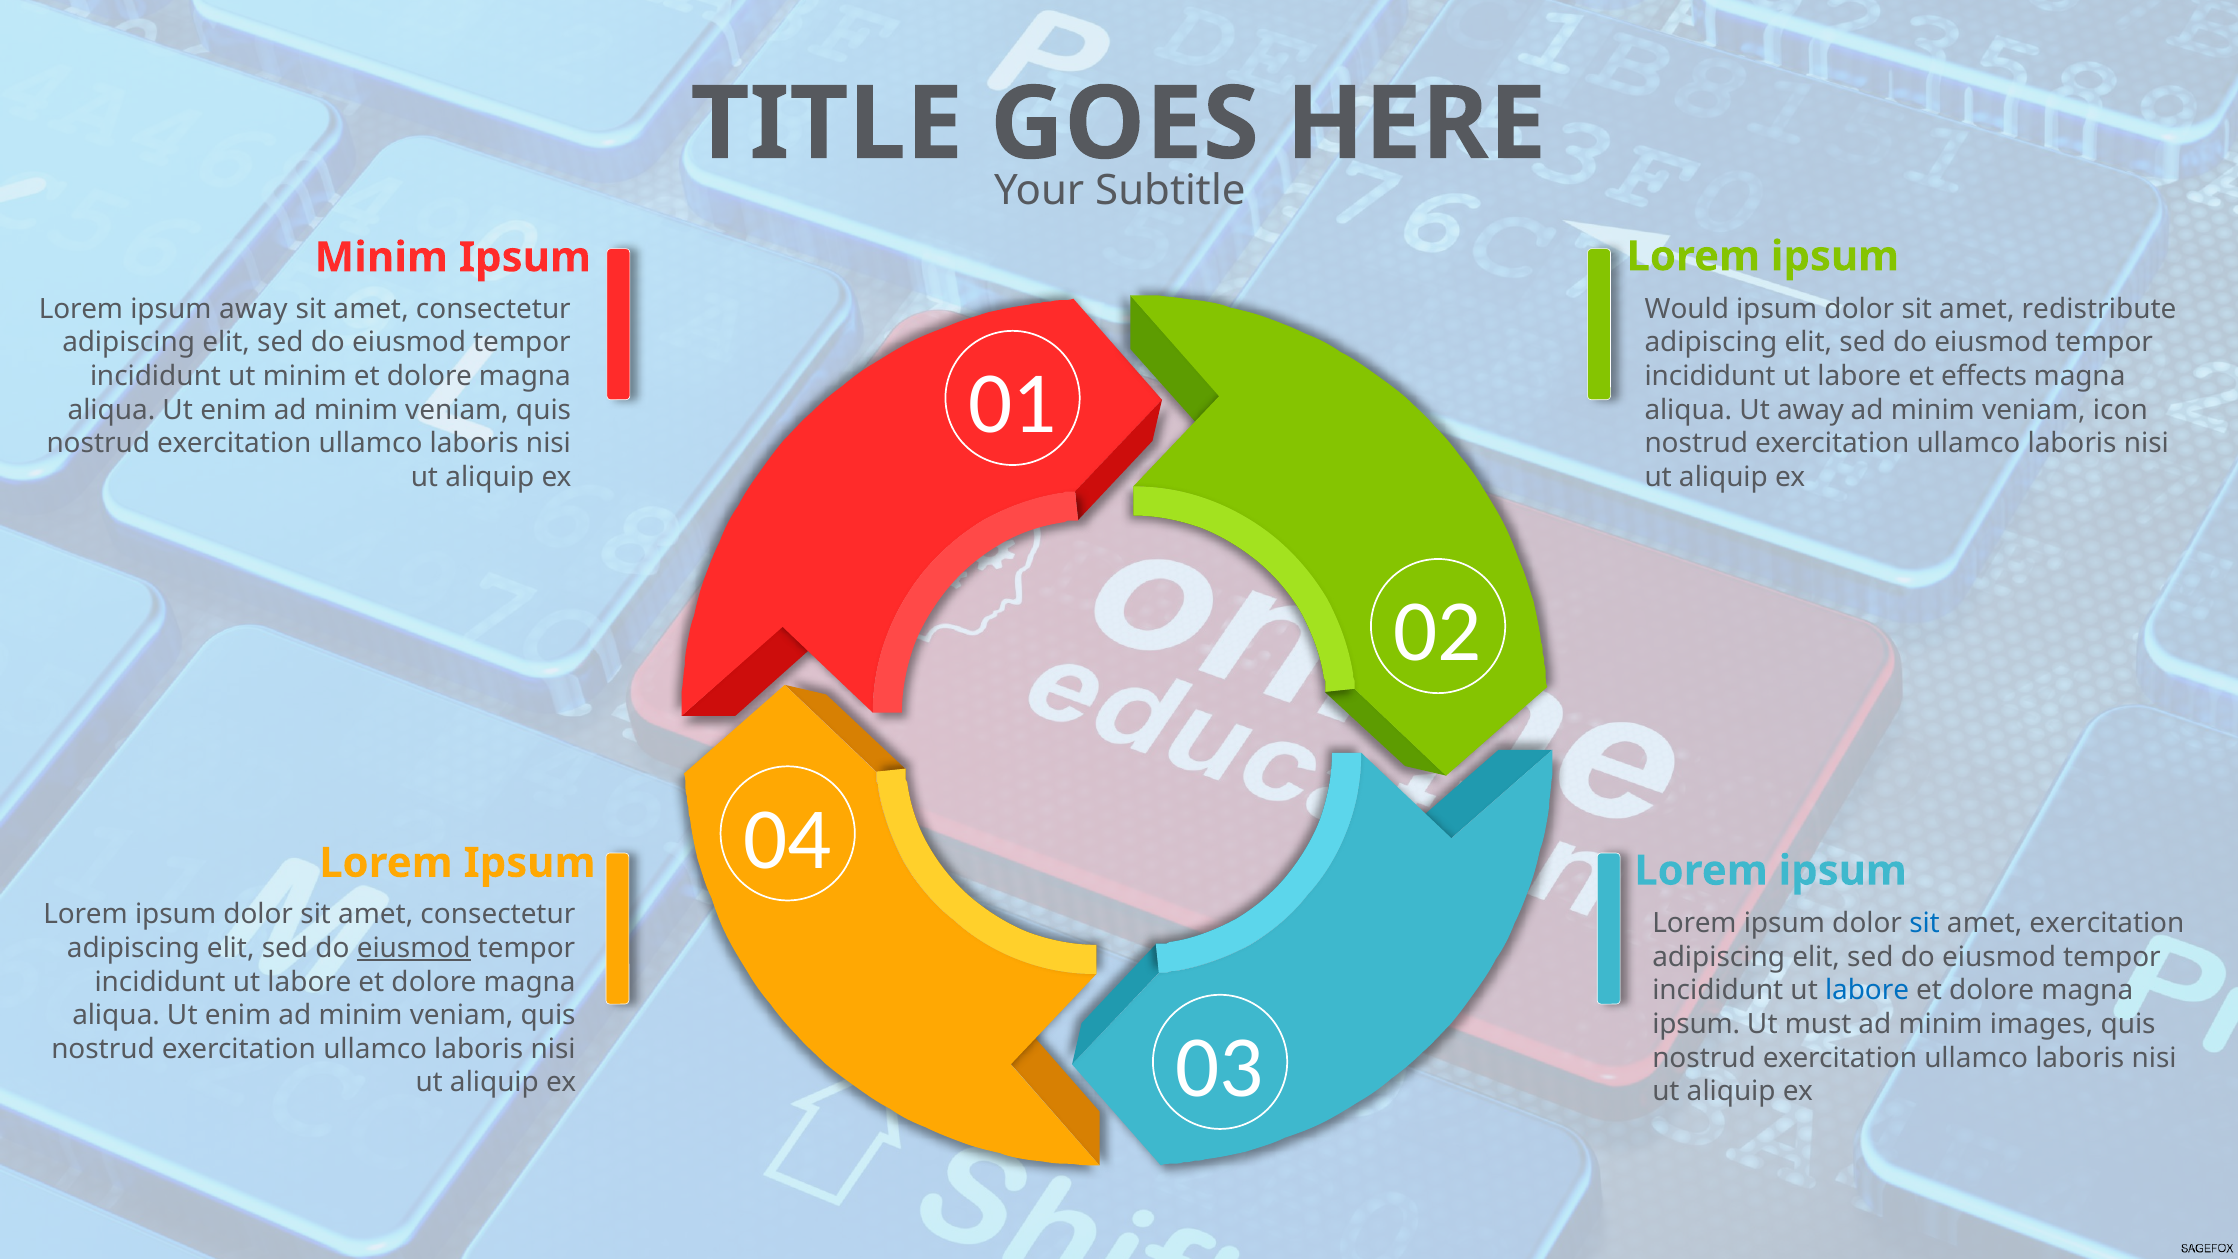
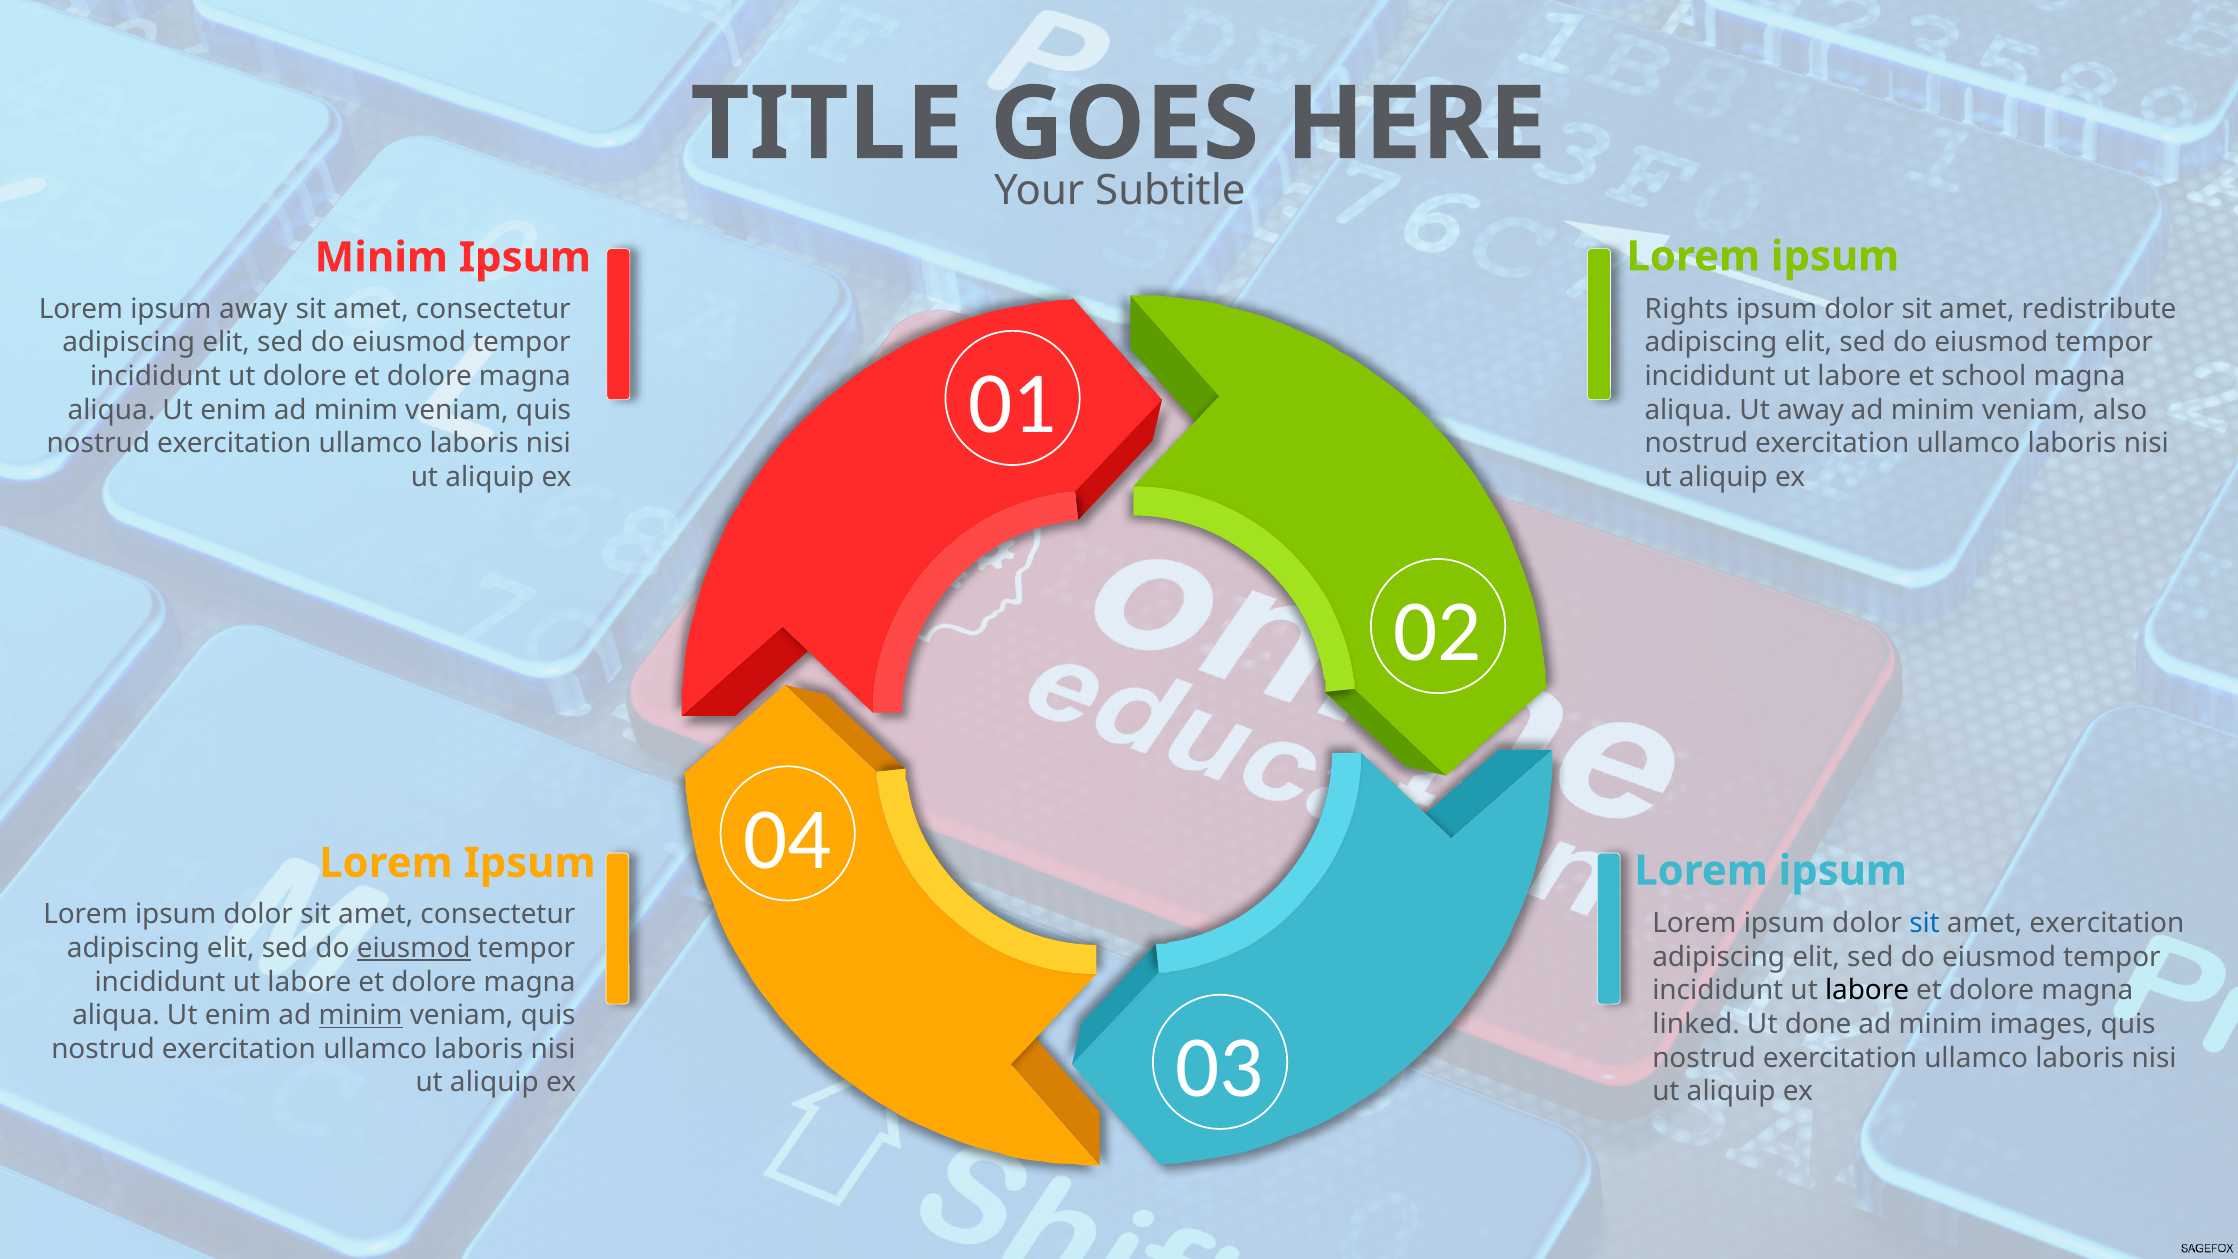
Would: Would -> Rights
ut minim: minim -> dolore
effects: effects -> school
icon: icon -> also
labore at (1867, 991) colour: blue -> black
minim at (361, 1015) underline: none -> present
ipsum at (1696, 1024): ipsum -> linked
must: must -> done
